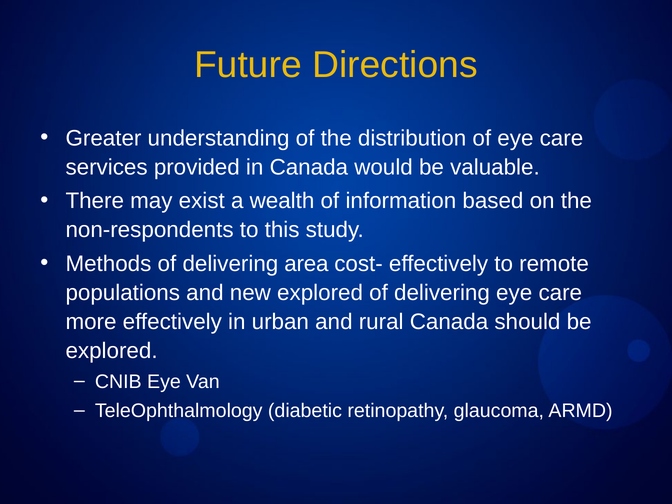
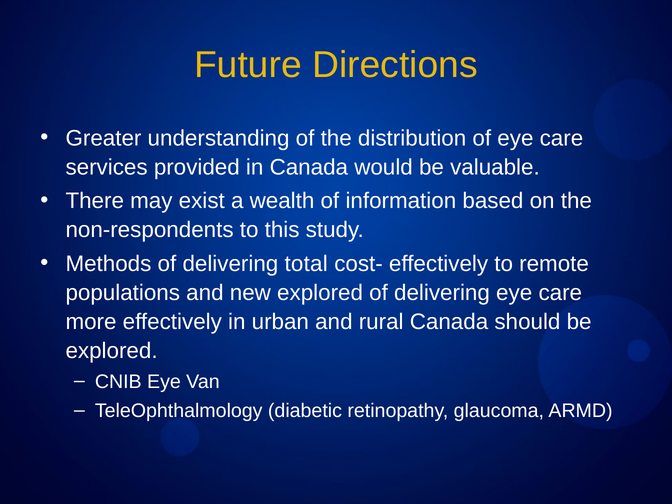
area: area -> total
